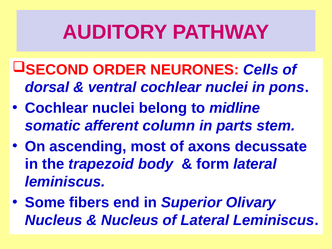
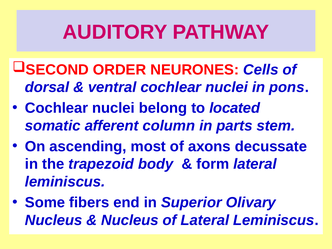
midline: midline -> located
